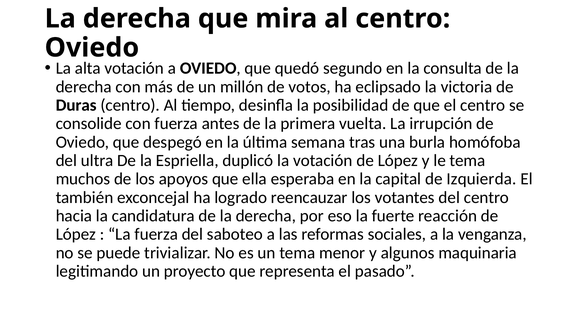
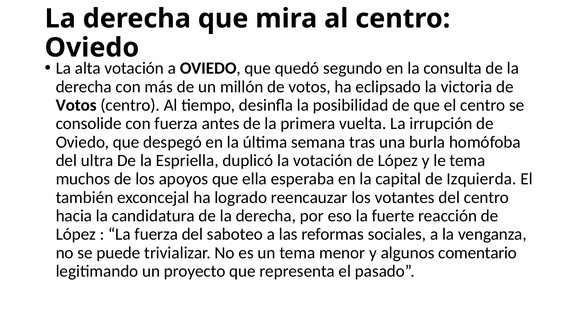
Duras at (76, 105): Duras -> Votos
maquinaria: maquinaria -> comentario
